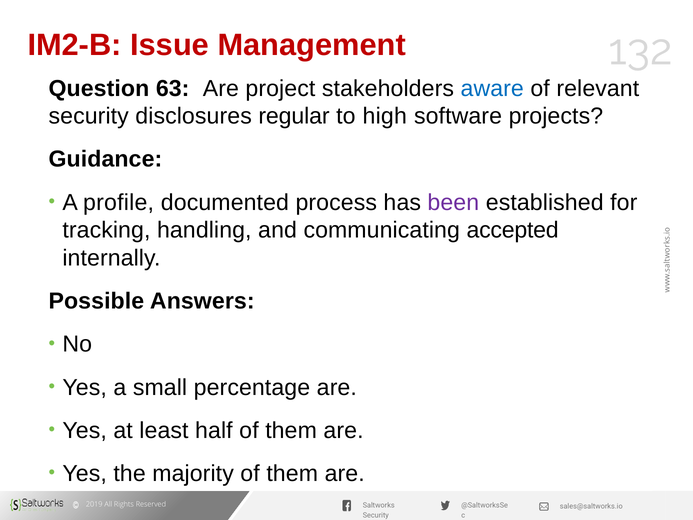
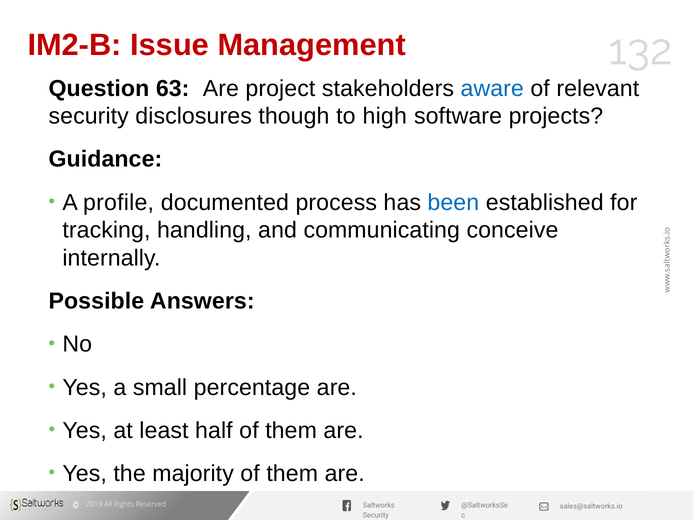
regular: regular -> though
been colour: purple -> blue
accepted: accepted -> conceive
